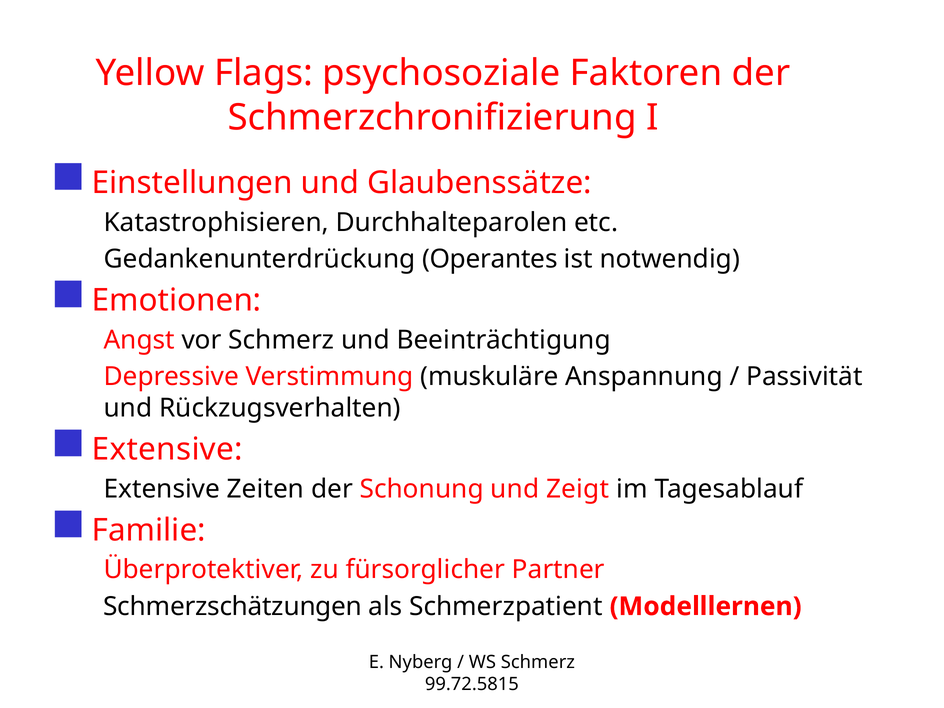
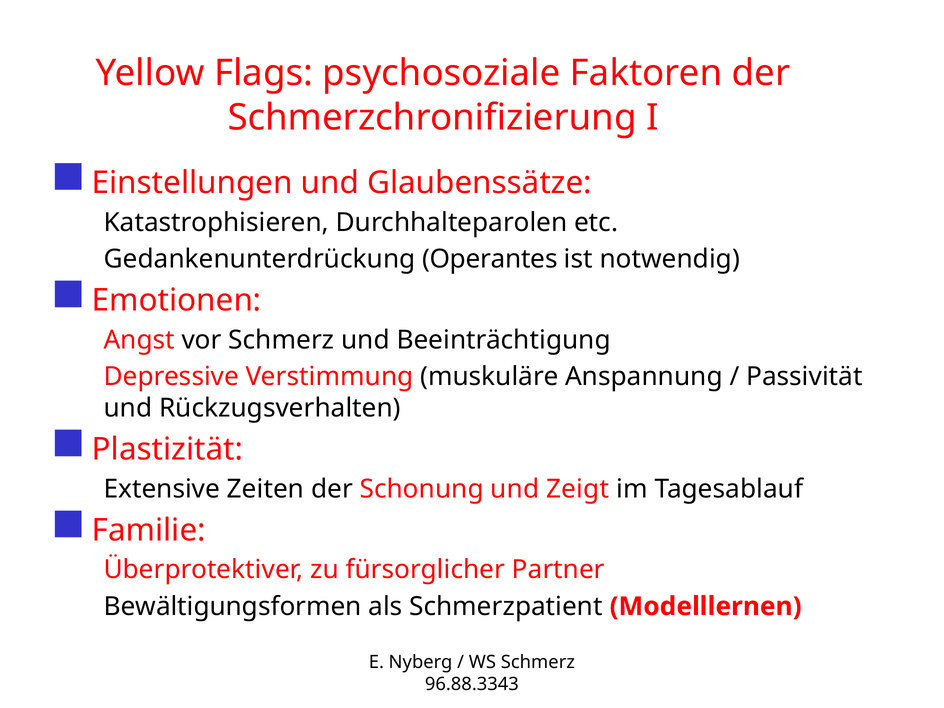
Extensive at (167, 449): Extensive -> Plastizität
Schmerzschätzungen: Schmerzschätzungen -> Bewältigungsformen
99.72.5815: 99.72.5815 -> 96.88.3343
